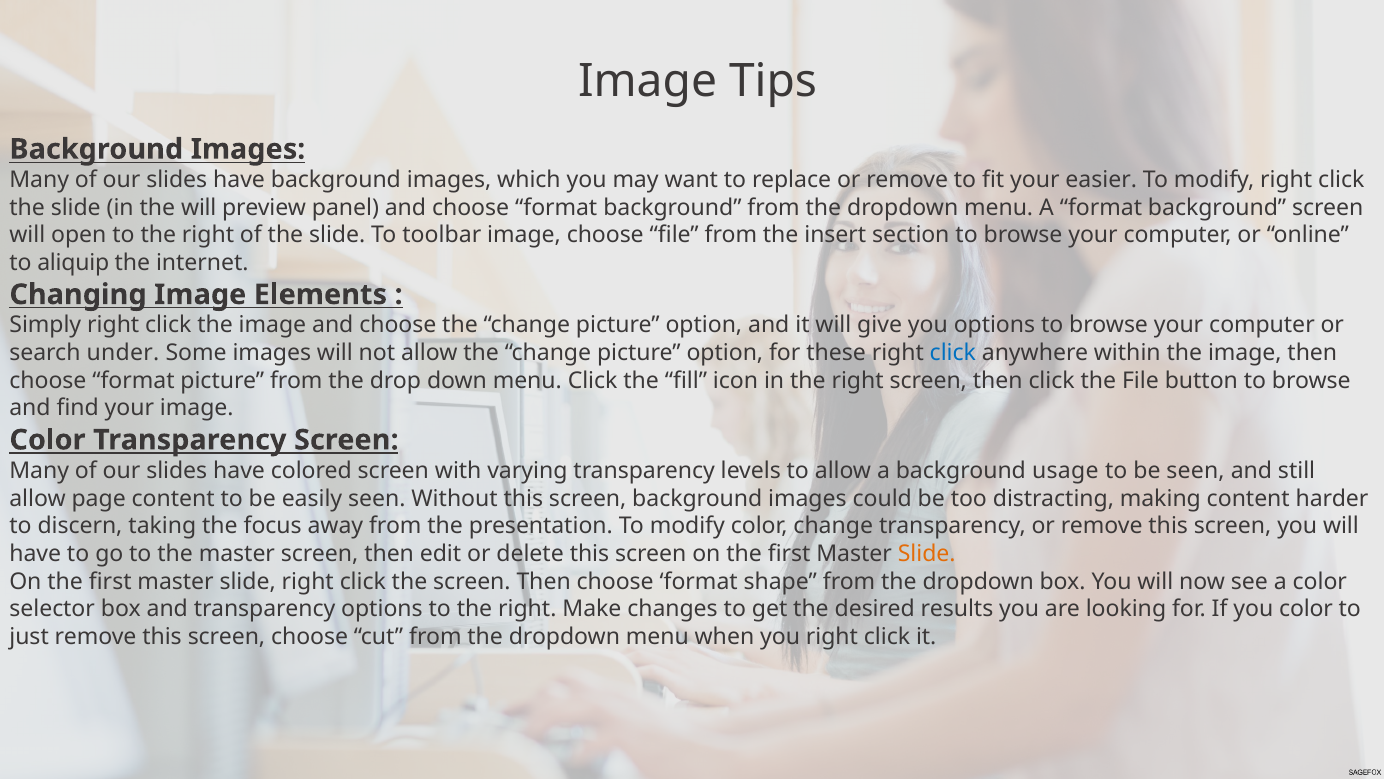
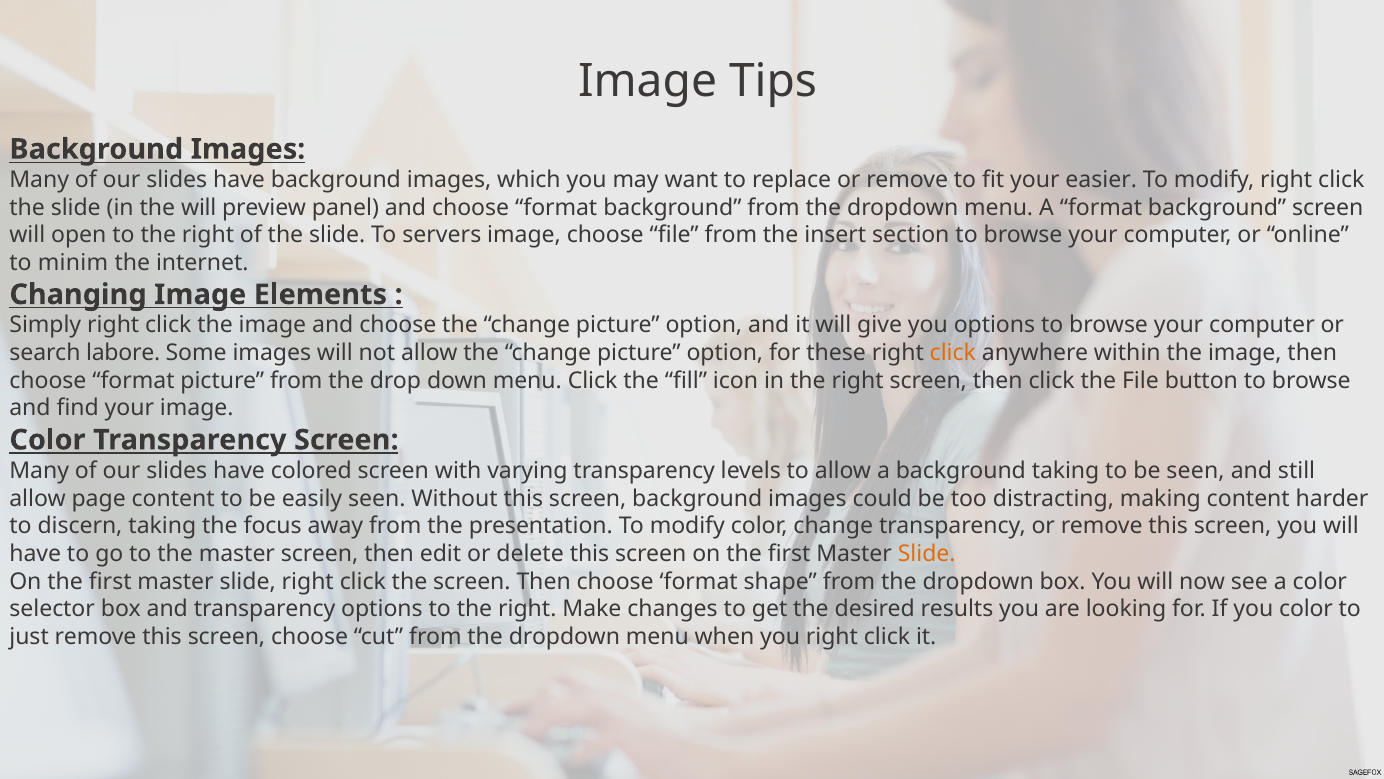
toolbar: toolbar -> servers
aliquip: aliquip -> minim
under: under -> labore
click at (953, 353) colour: blue -> orange
background usage: usage -> taking
